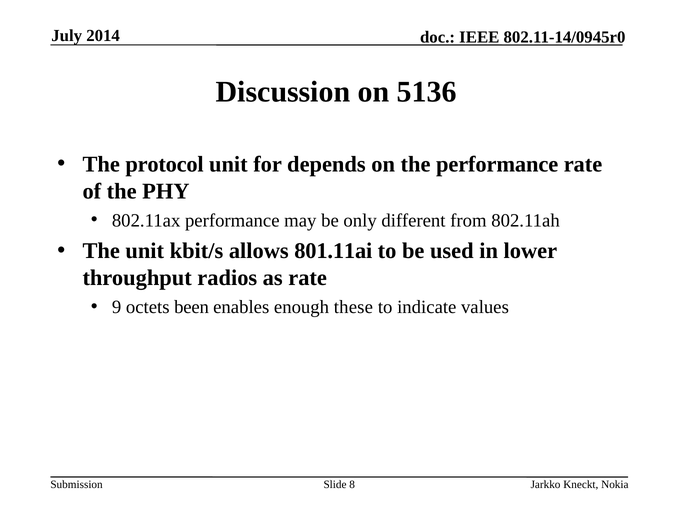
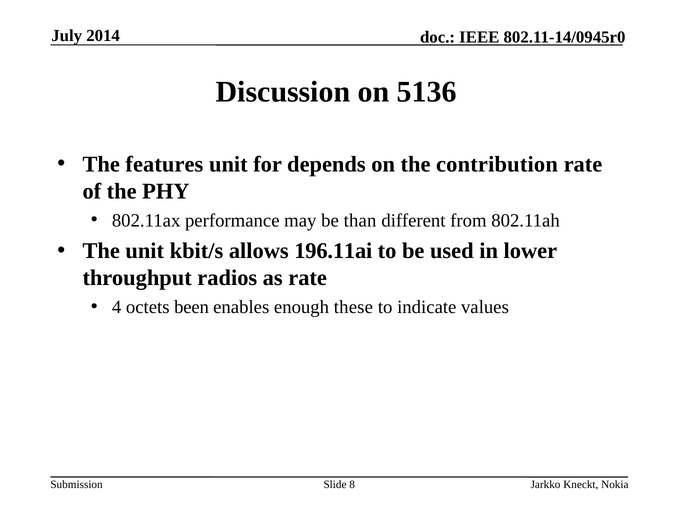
protocol: protocol -> features
the performance: performance -> contribution
only: only -> than
801.11ai: 801.11ai -> 196.11ai
9: 9 -> 4
